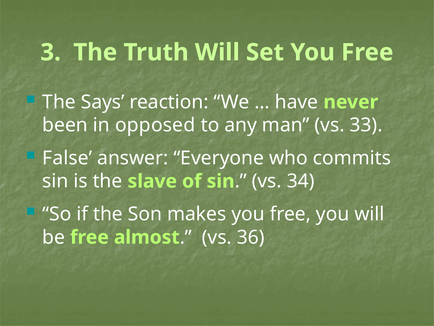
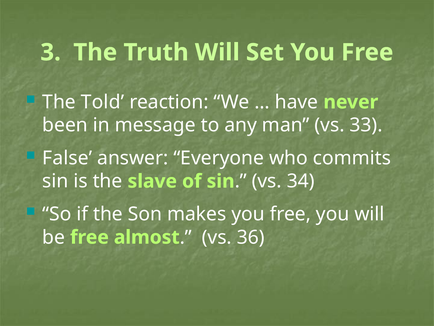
Says: Says -> Told
opposed: opposed -> message
